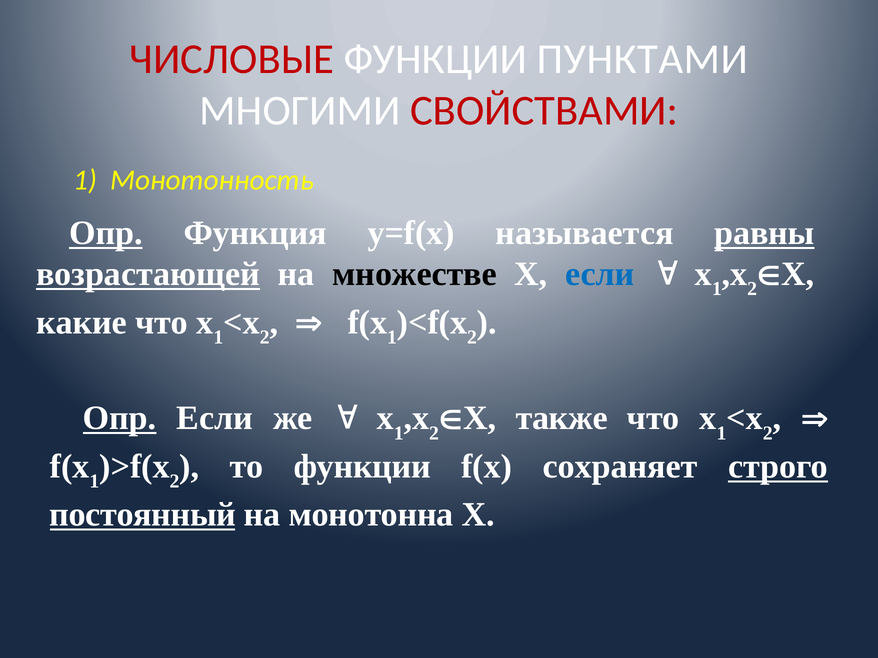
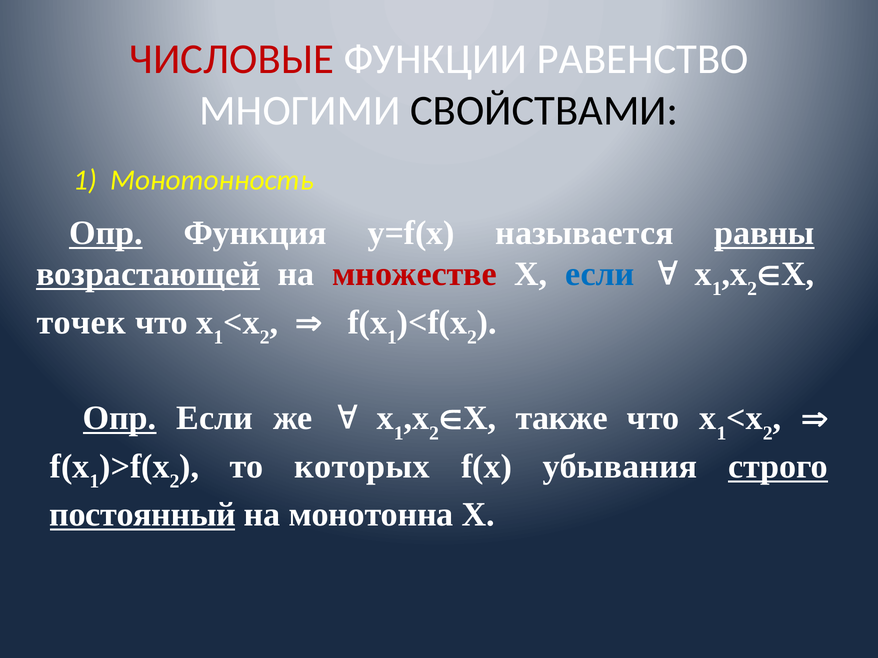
ПУНКТАМИ: ПУНКТАМИ -> РАВЕНСТВО
СВОЙСТВАМИ colour: red -> black
множестве colour: black -> red
какие: какие -> точек
то функции: функции -> которых
сохраняет: сохраняет -> убывания
